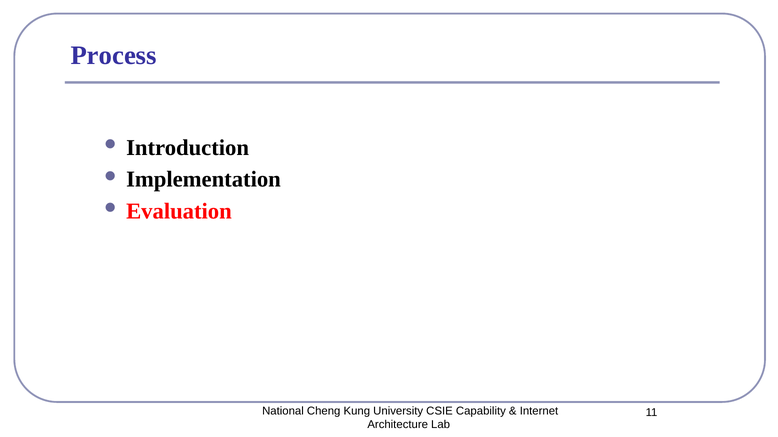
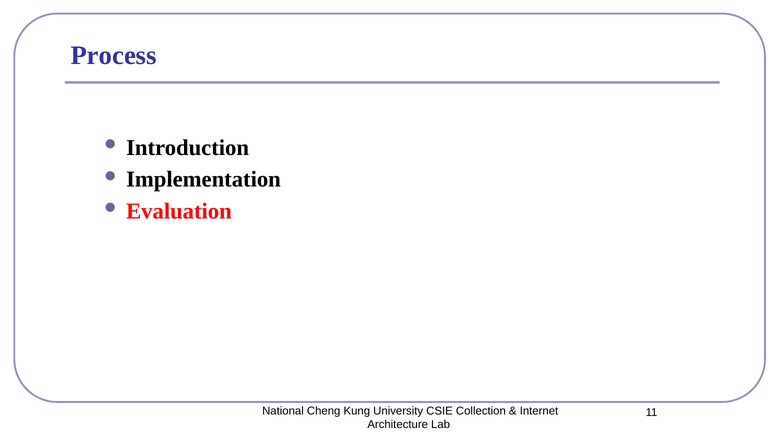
Capability: Capability -> Collection
